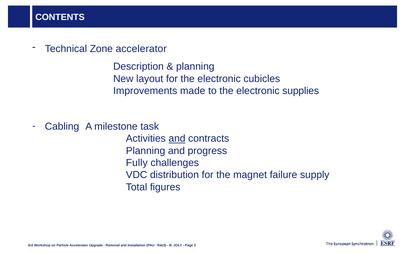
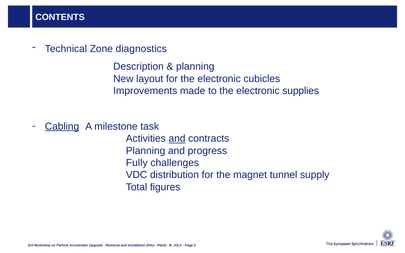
Zone accelerator: accelerator -> diagnostics
Cabling underline: none -> present
failure: failure -> tunnel
